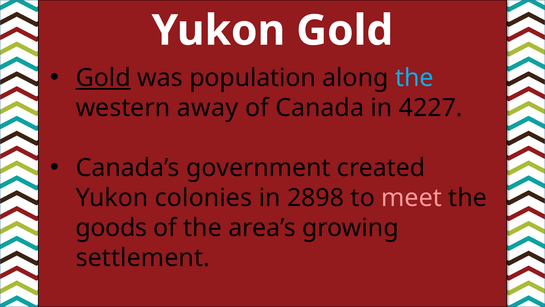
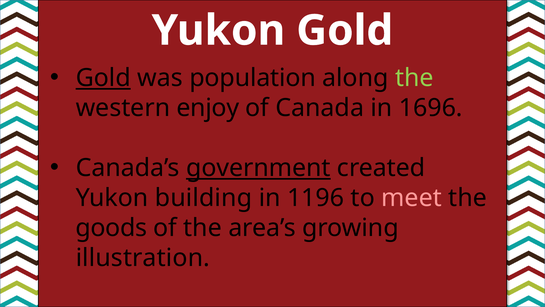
the at (414, 78) colour: light blue -> light green
away: away -> enjoy
4227: 4227 -> 1696
government underline: none -> present
colonies: colonies -> building
2898: 2898 -> 1196
settlement: settlement -> illustration
